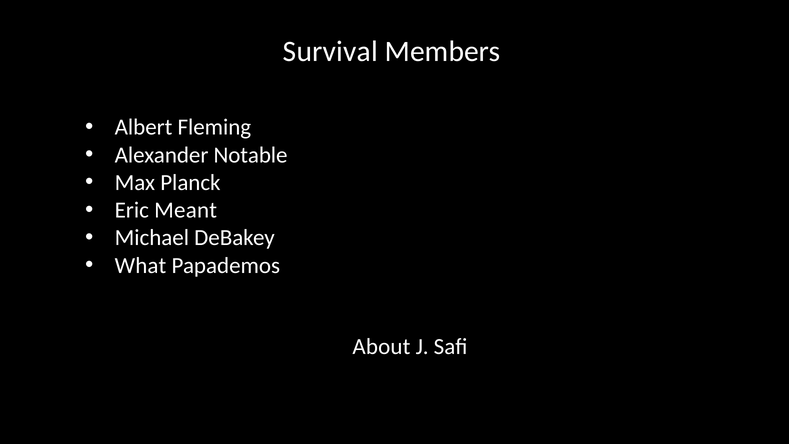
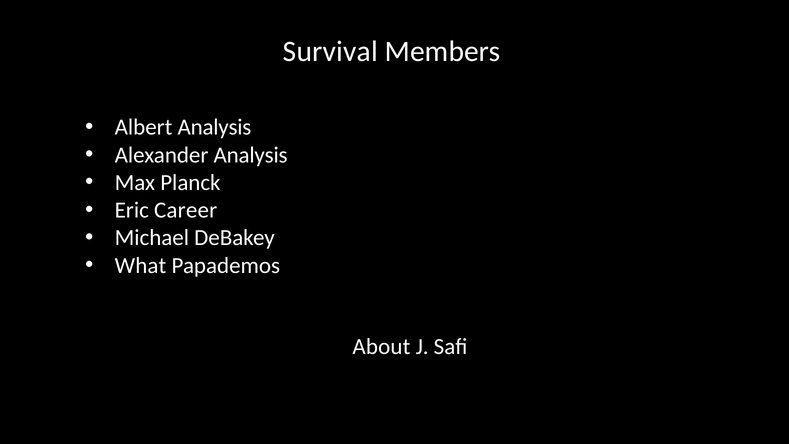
Albert Fleming: Fleming -> Analysis
Alexander Notable: Notable -> Analysis
Meant: Meant -> Career
